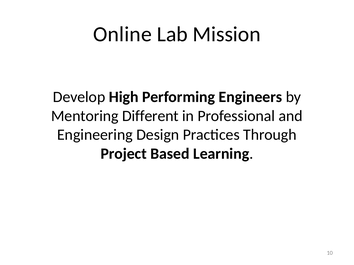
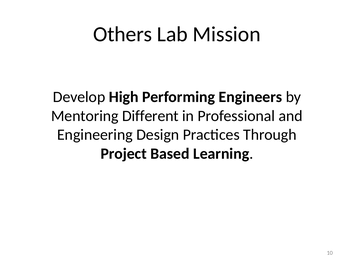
Online: Online -> Others
